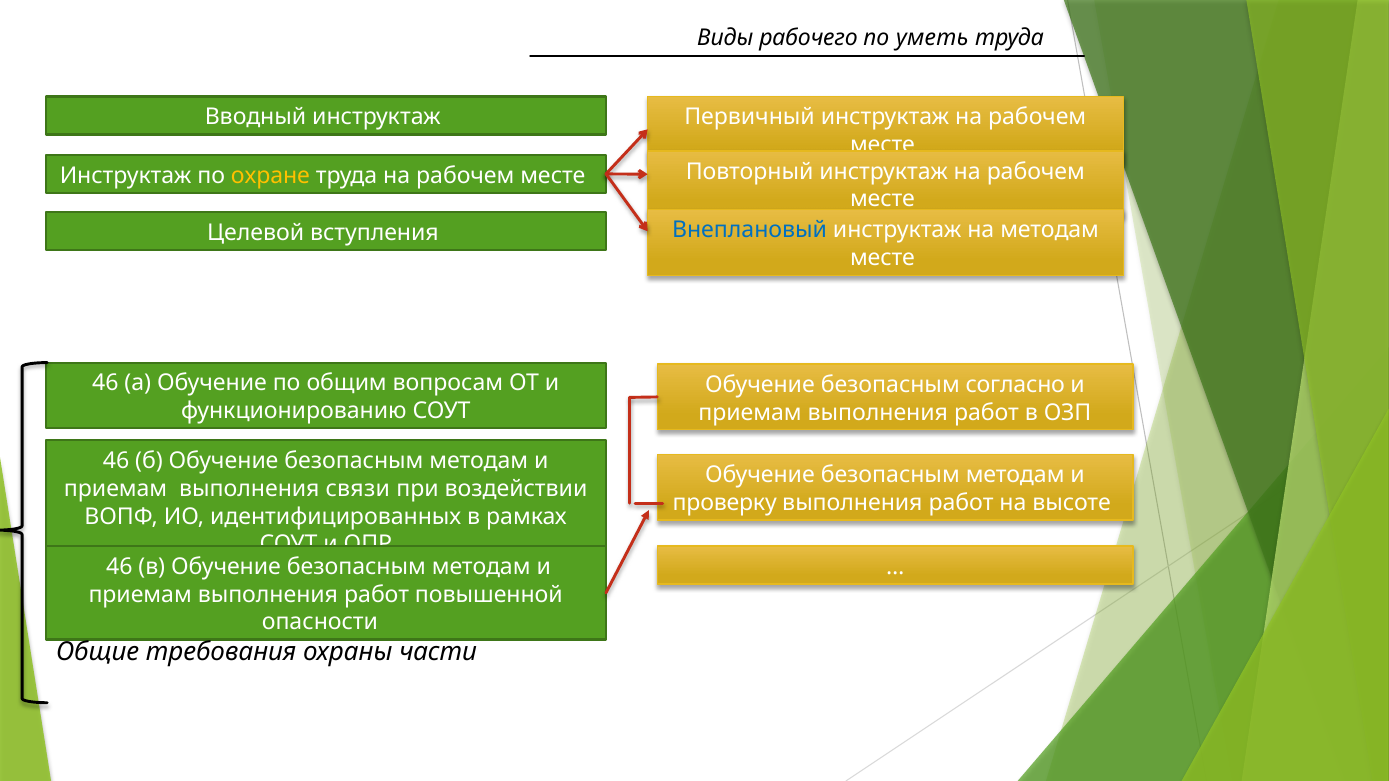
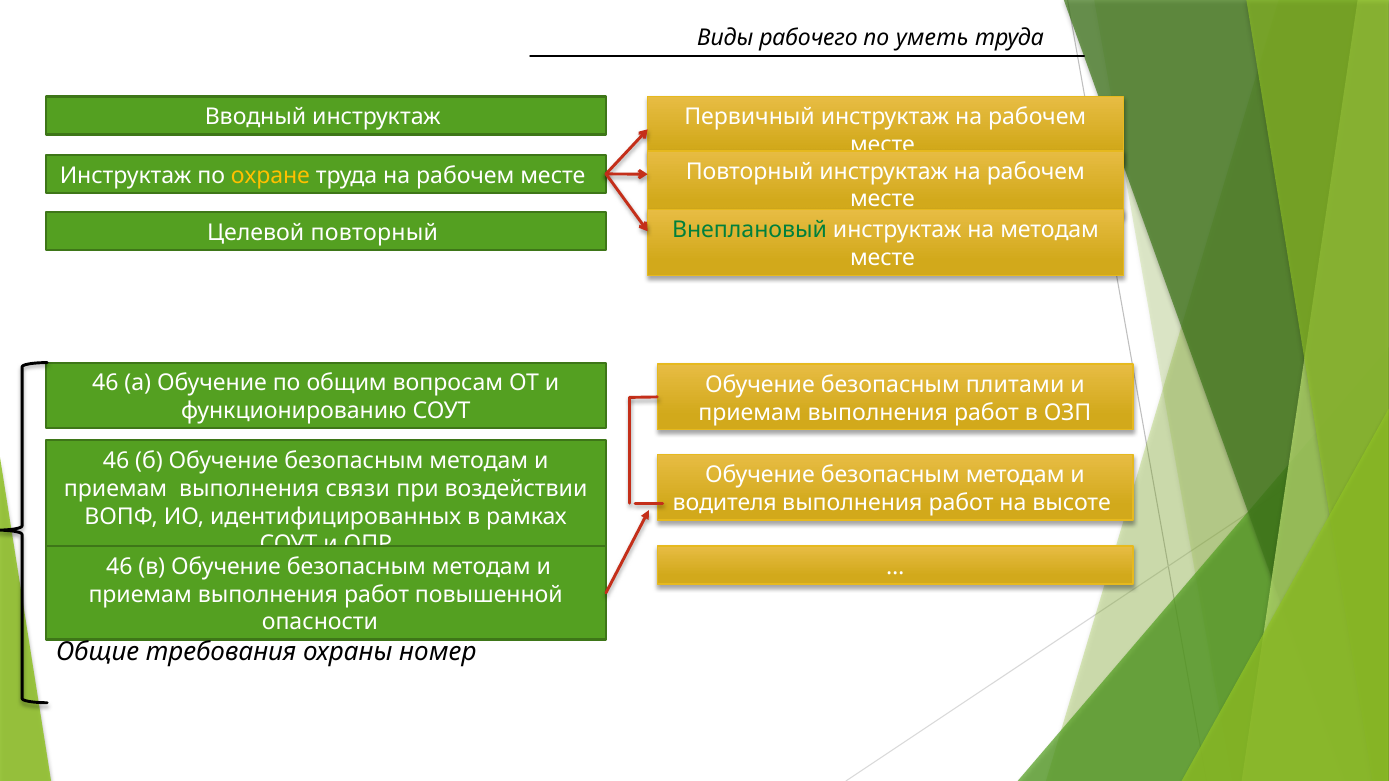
Внеплановый colour: blue -> green
Целевой вступления: вступления -> повторный
согласно: согласно -> плитами
проверку: проверку -> водителя
части: части -> номер
